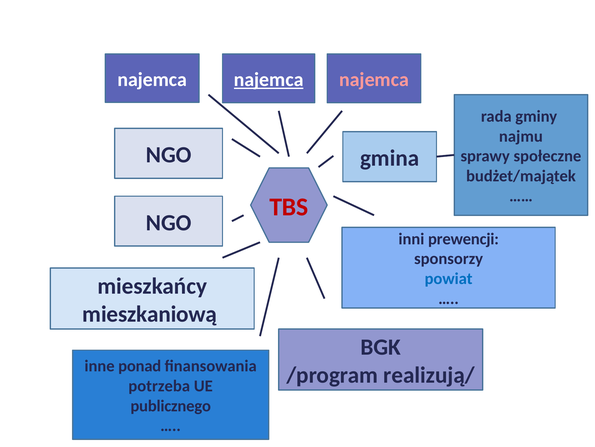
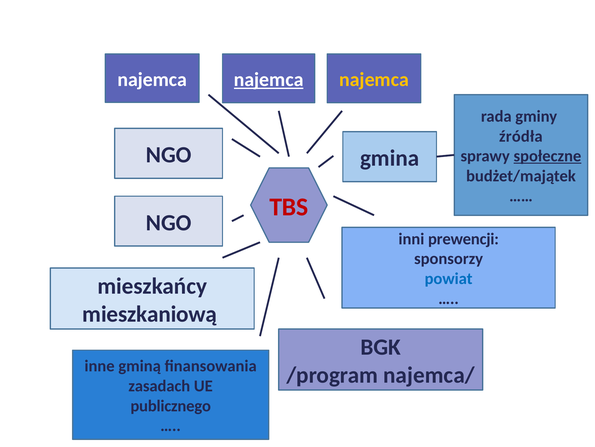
najemca at (374, 80) colour: pink -> yellow
najmu: najmu -> źródła
społeczne underline: none -> present
ponad: ponad -> gminą
realizują/: realizują/ -> najemca/
potrzeba: potrzeba -> zasadach
